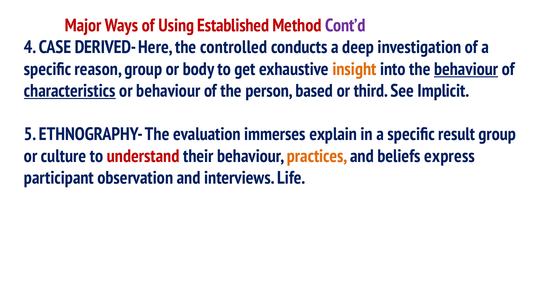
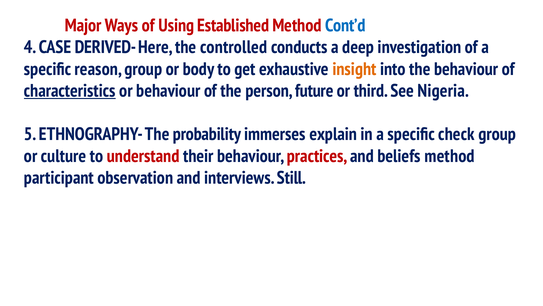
Cont’d colour: purple -> blue
behaviour at (466, 69) underline: present -> none
based: based -> future
Implicit: Implicit -> Nigeria
evaluation: evaluation -> probability
result: result -> check
practices colour: orange -> red
beliefs express: express -> method
Life: Life -> Still
